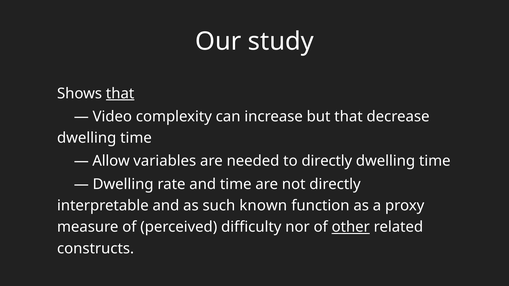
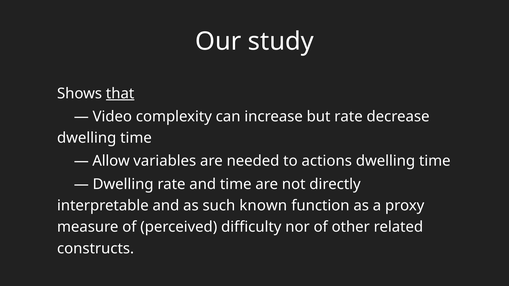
but that: that -> rate
to directly: directly -> actions
other underline: present -> none
